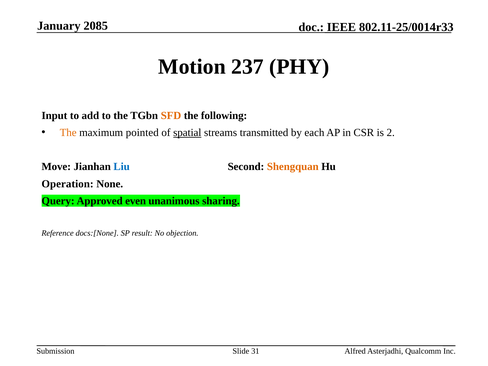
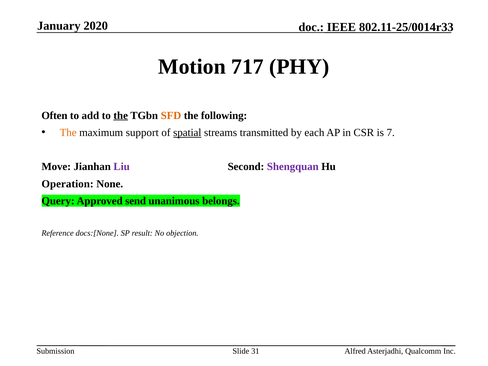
2085: 2085 -> 2020
237: 237 -> 717
Input: Input -> Often
the at (121, 115) underline: none -> present
pointed: pointed -> support
2: 2 -> 7
Liu colour: blue -> purple
Shengquan colour: orange -> purple
even: even -> send
sharing: sharing -> belongs
